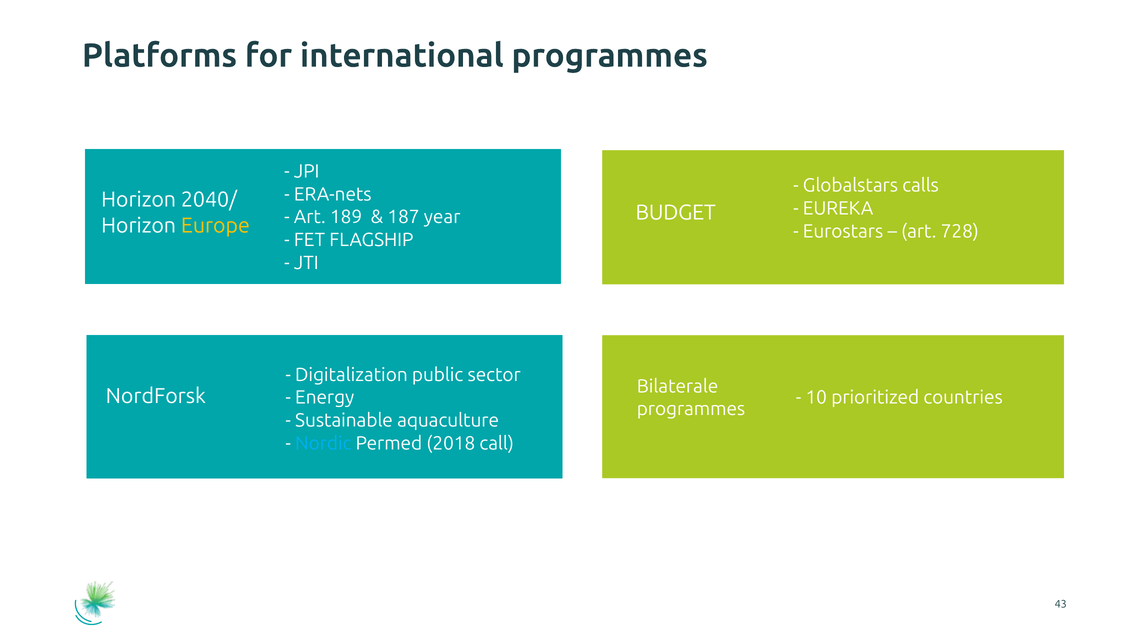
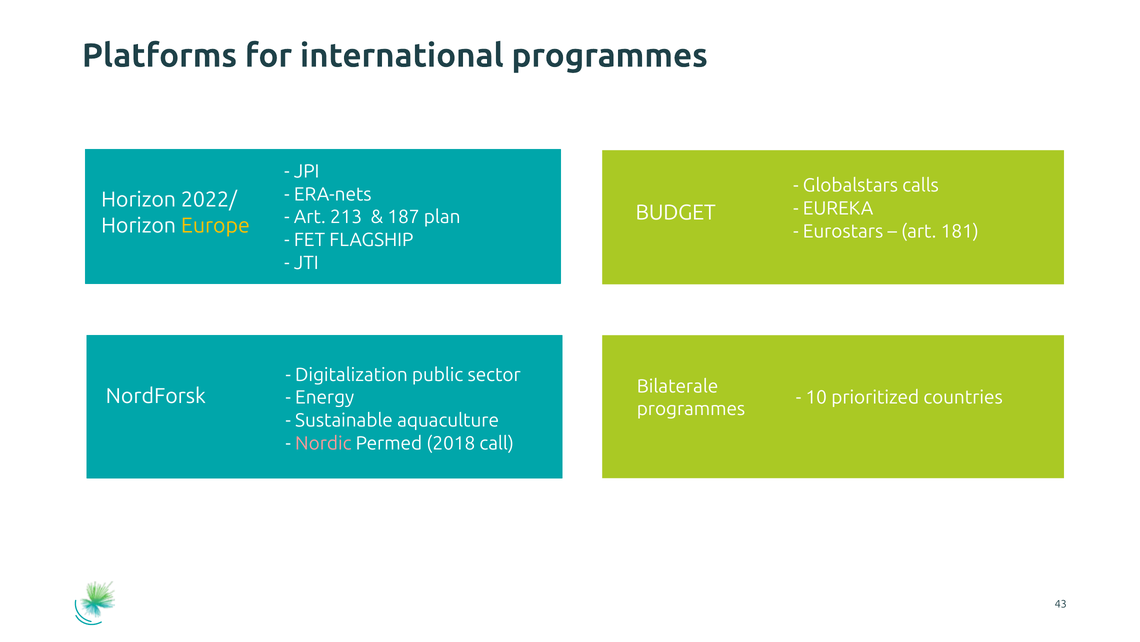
2040/: 2040/ -> 2022/
189: 189 -> 213
year: year -> plan
728: 728 -> 181
Nordic colour: light blue -> pink
